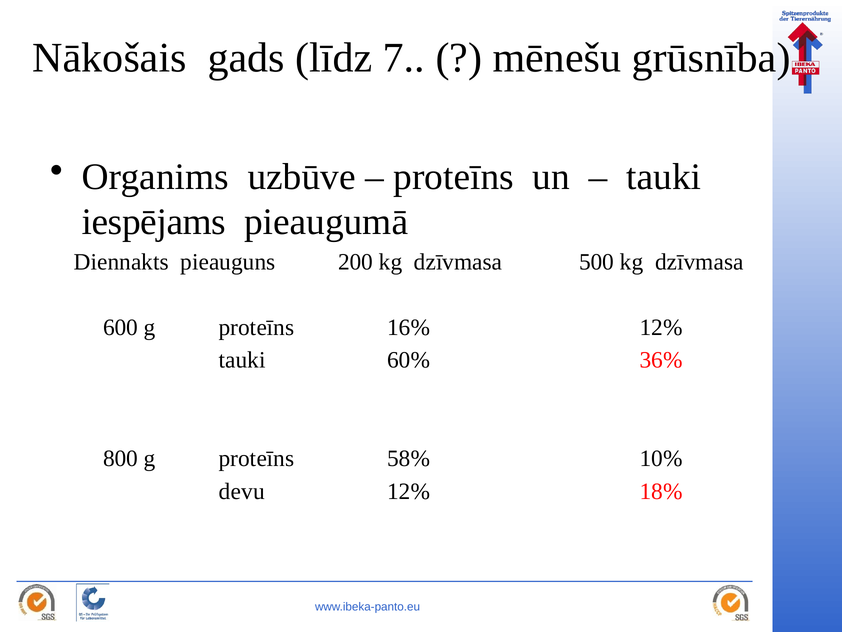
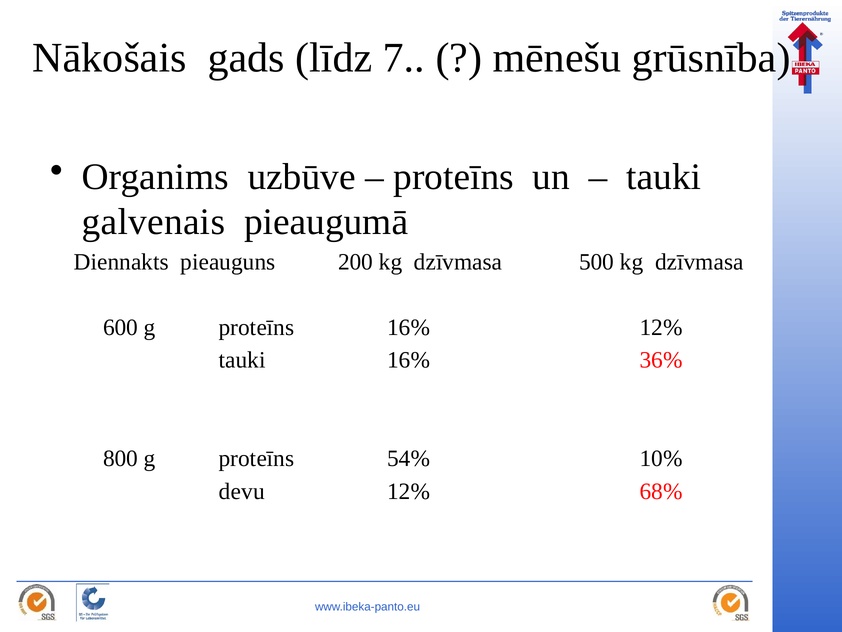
iespējams: iespējams -> galvenais
tauki 60%: 60% -> 16%
58%: 58% -> 54%
18%: 18% -> 68%
